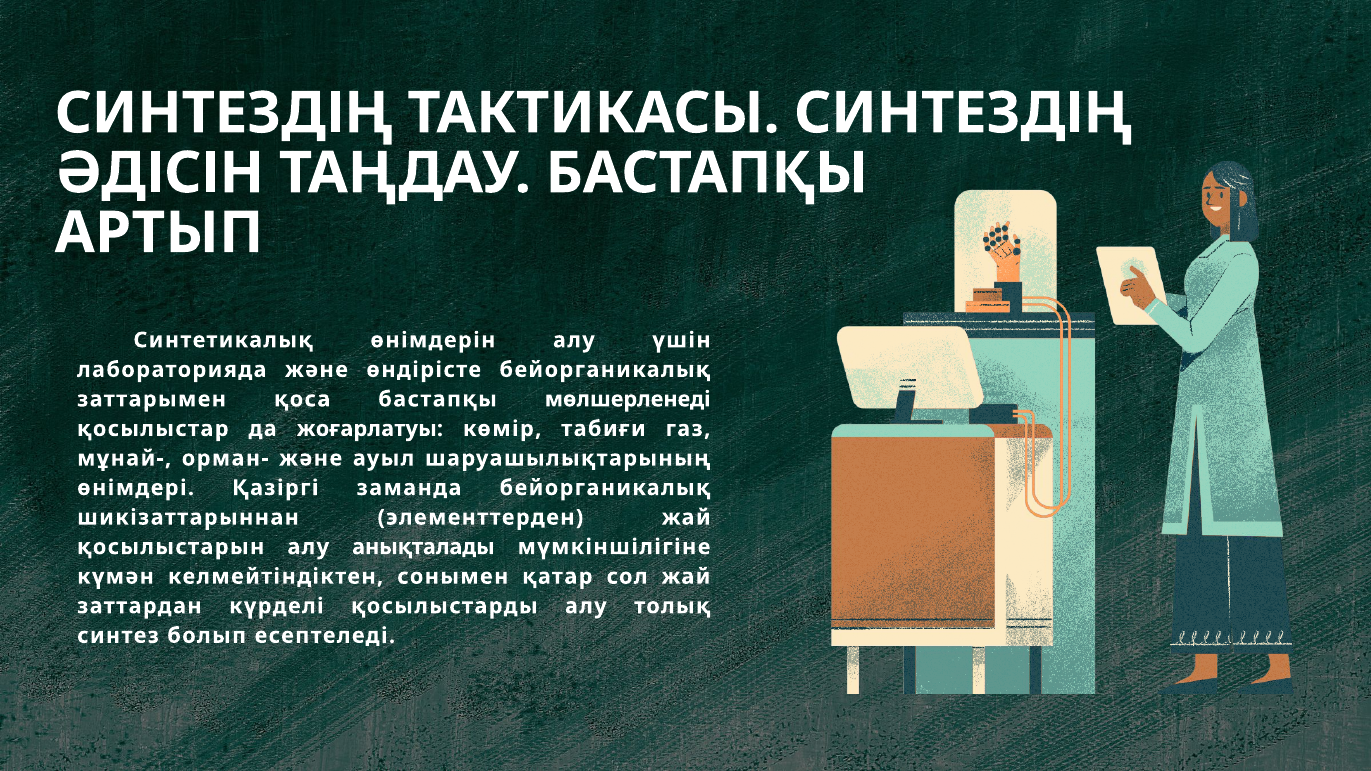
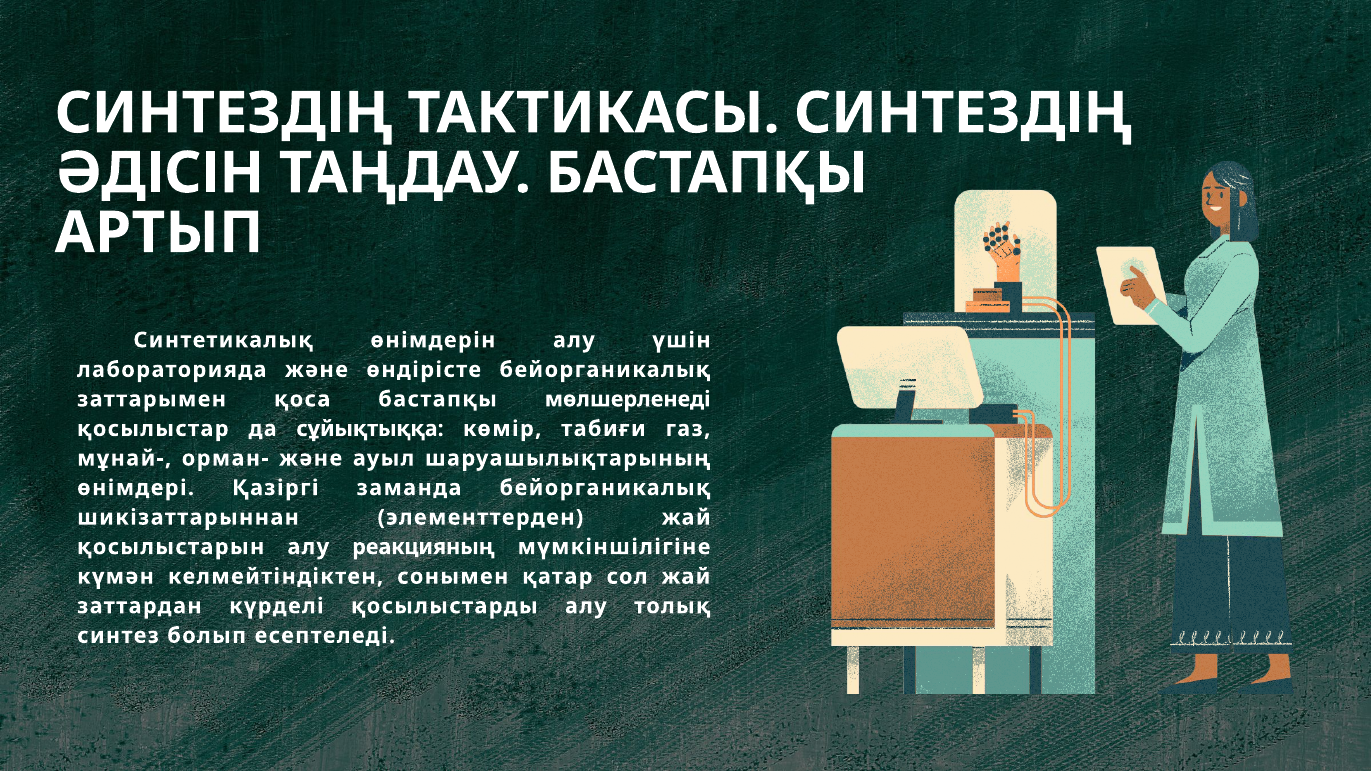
жоғарлатуы: жоғарлатуы -> сұйықтыққа
анықталады: анықталады -> реакцияның
